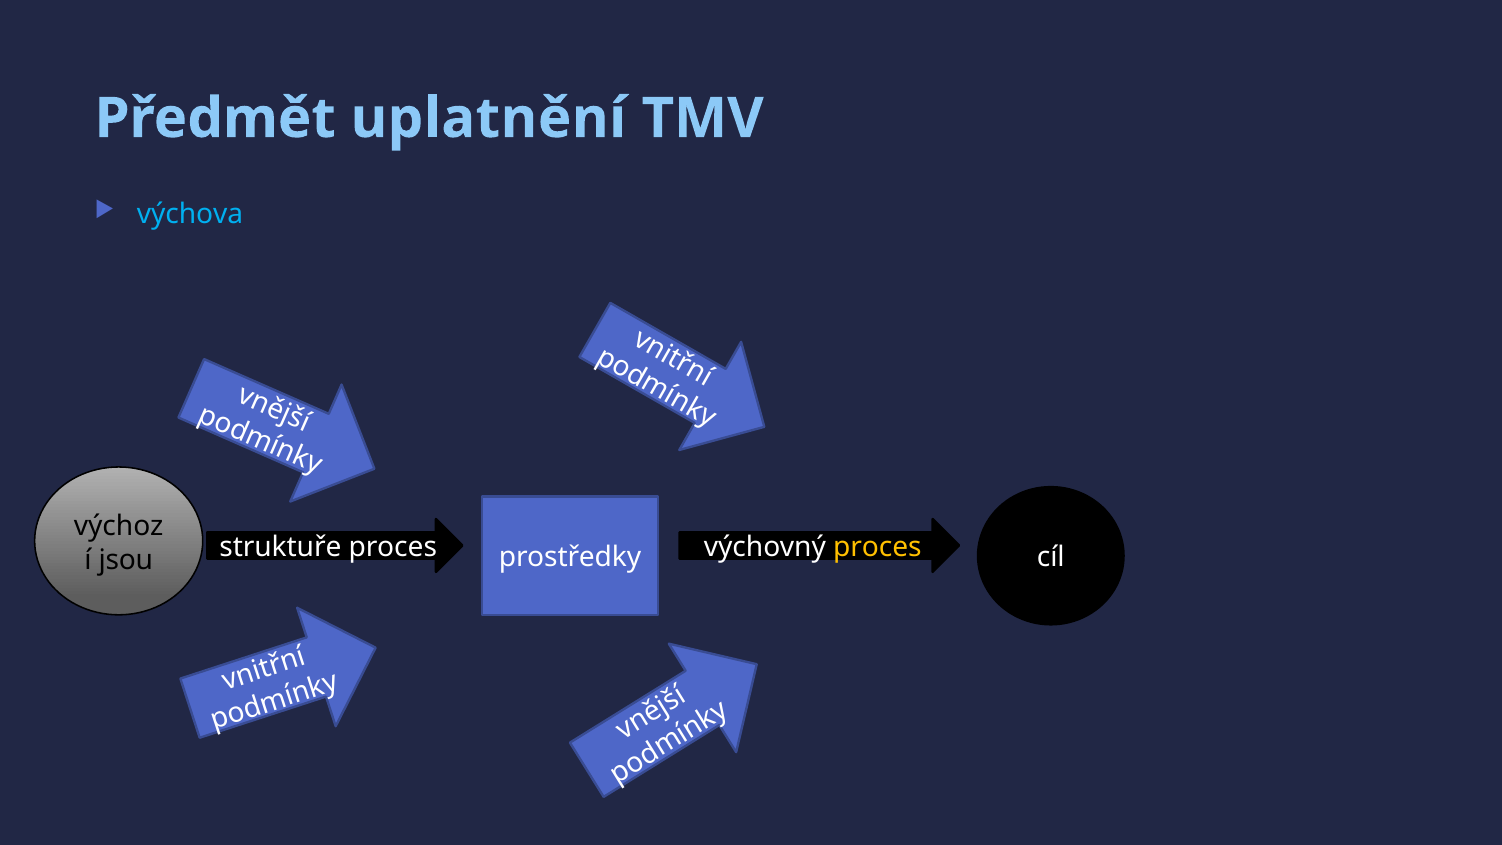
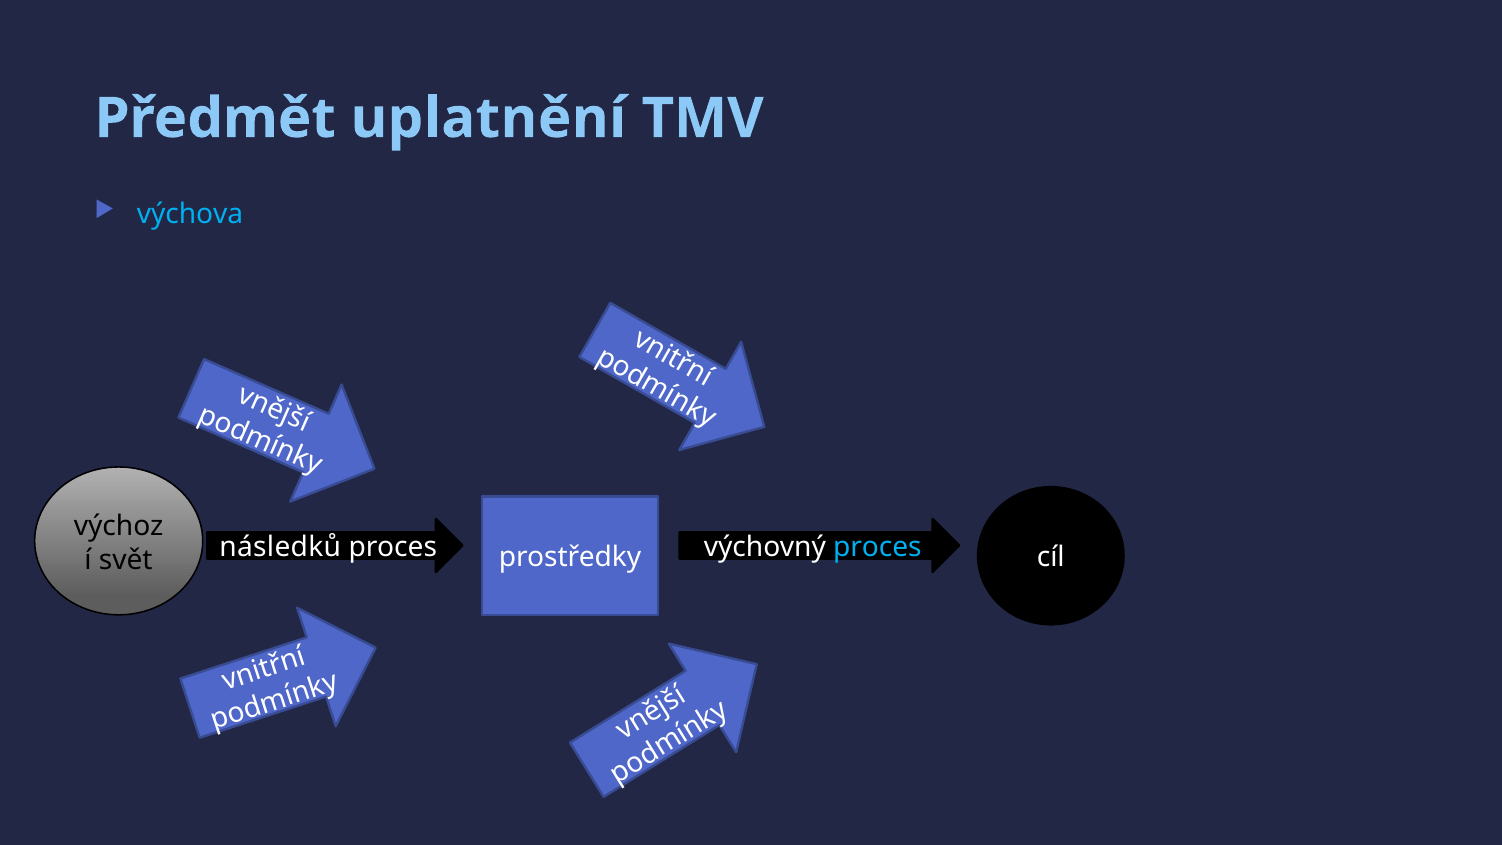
struktuře: struktuře -> následků
proces at (877, 547) colour: yellow -> light blue
jsou: jsou -> svět
